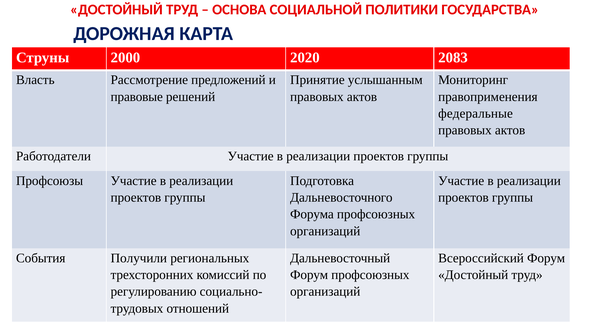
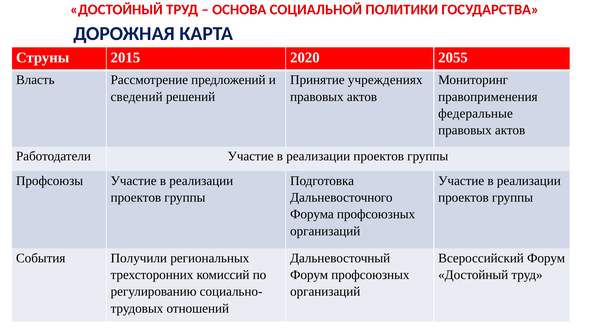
2000: 2000 -> 2015
2083: 2083 -> 2055
услышанным: услышанным -> учреждениях
правовые: правовые -> сведений
